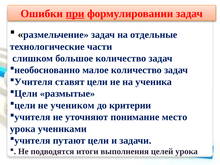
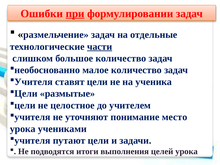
части underline: none -> present
учеником: учеником -> целостное
критерии: критерии -> учителем
